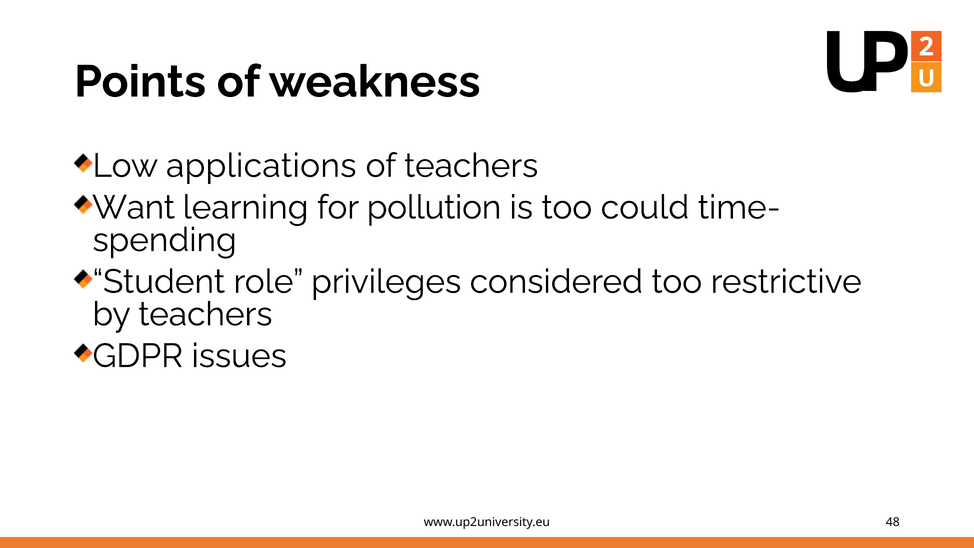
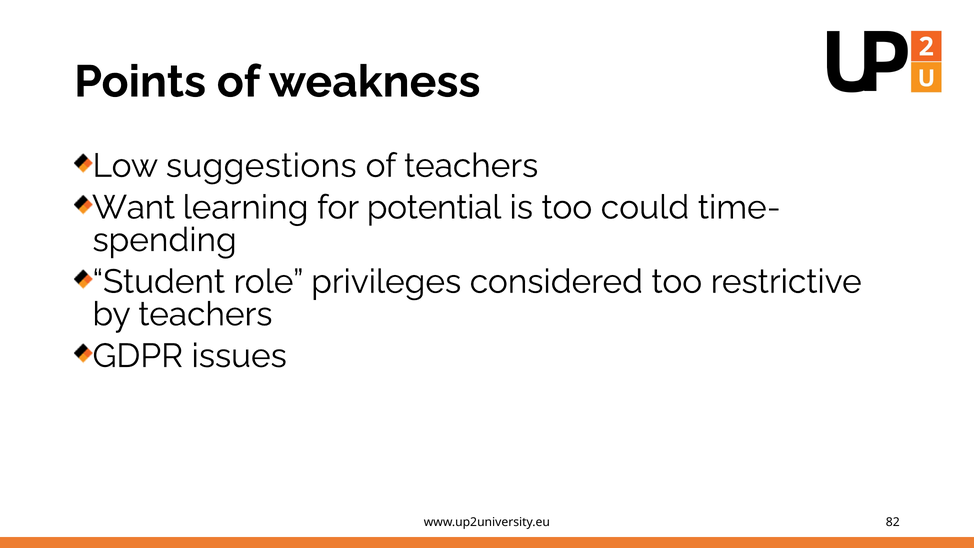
applications: applications -> suggestions
pollution: pollution -> potential
48: 48 -> 82
